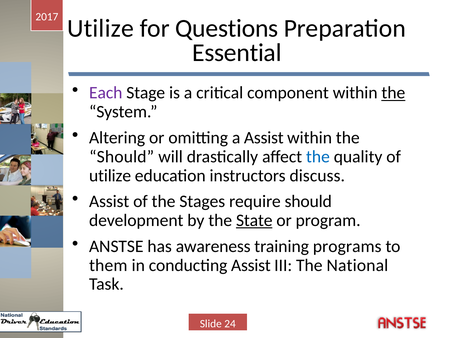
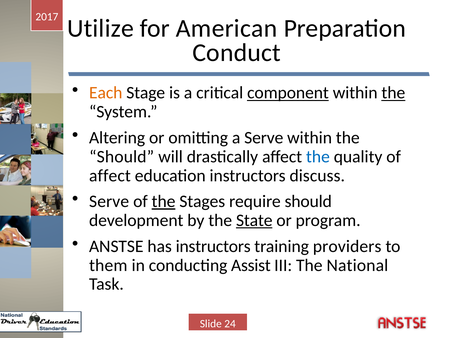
Questions: Questions -> American
Essential: Essential -> Conduct
Each colour: purple -> orange
component underline: none -> present
a Assist: Assist -> Serve
utilize at (110, 176): utilize -> affect
Assist at (109, 202): Assist -> Serve
the at (164, 202) underline: none -> present
has awareness: awareness -> instructors
programs: programs -> providers
